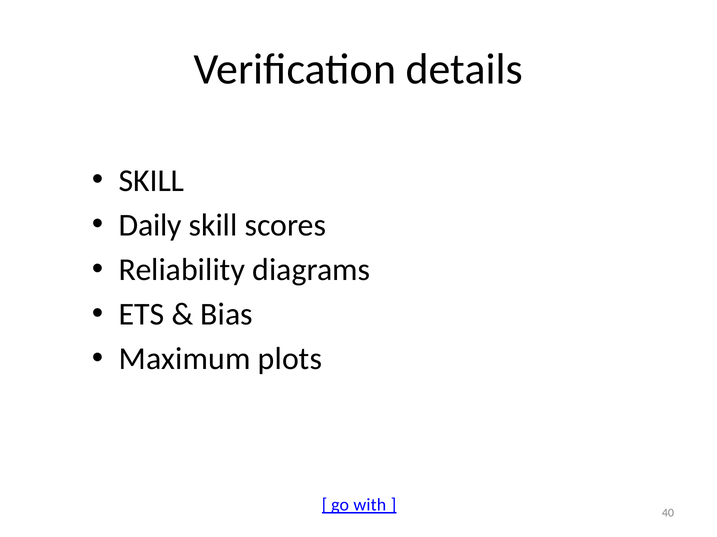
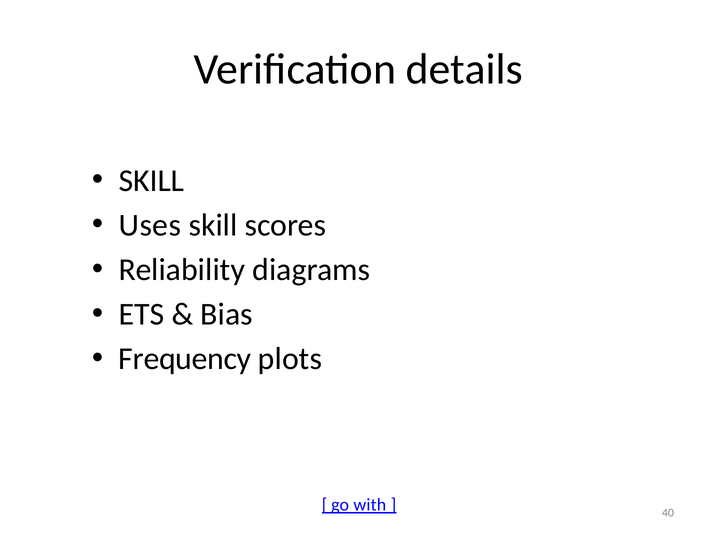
Daily: Daily -> Uses
Maximum: Maximum -> Frequency
